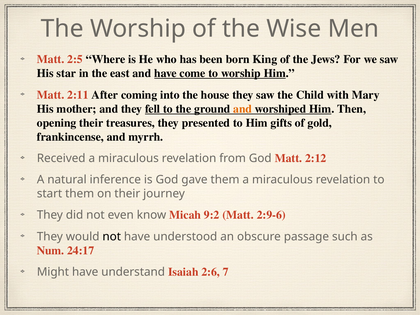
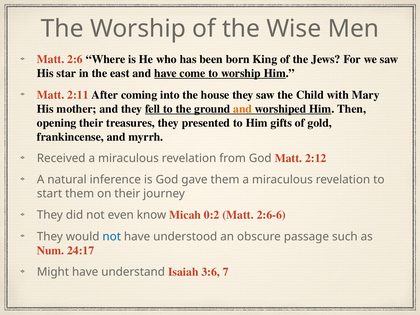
2:5: 2:5 -> 2:6
9:2: 9:2 -> 0:2
2:9-6: 2:9-6 -> 2:6-6
not at (112, 237) colour: black -> blue
2:6: 2:6 -> 3:6
